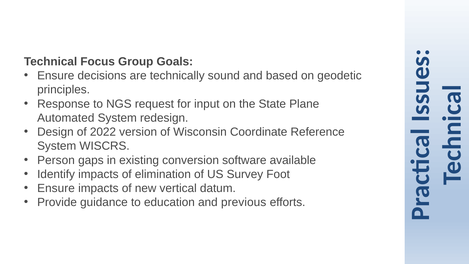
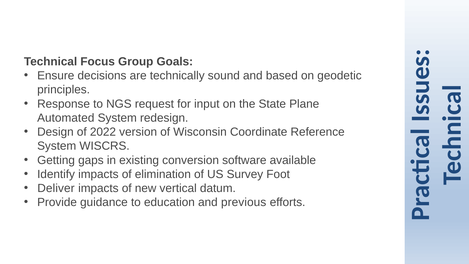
Person: Person -> Getting
Ensure at (56, 188): Ensure -> Deliver
